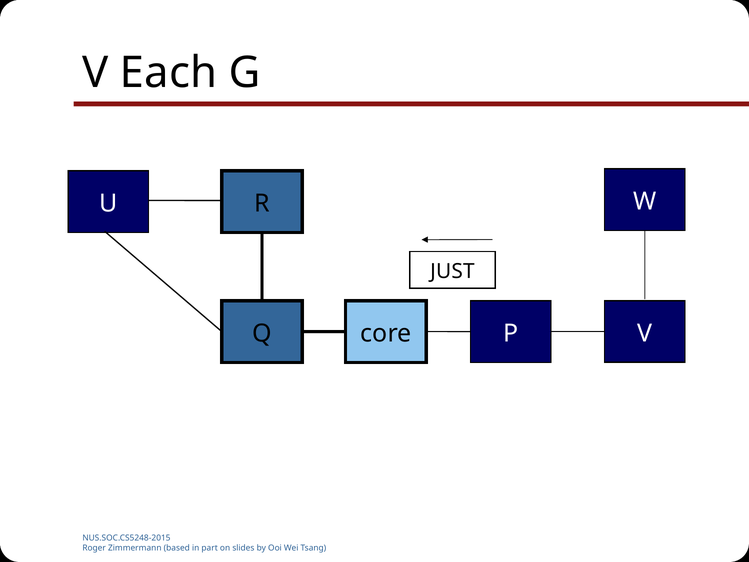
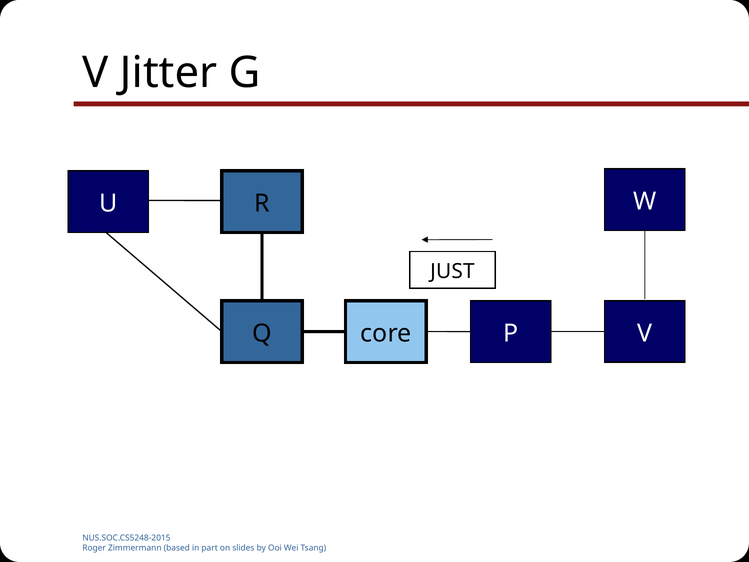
Each: Each -> Jitter
